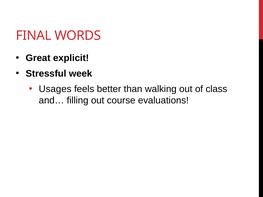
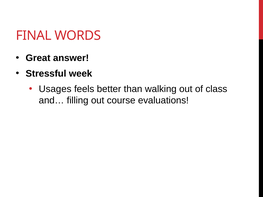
explicit: explicit -> answer
